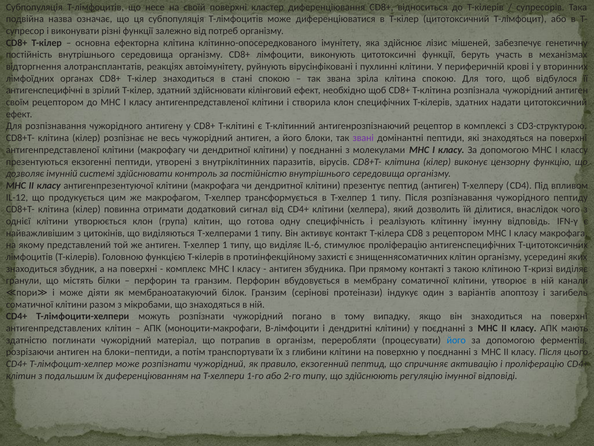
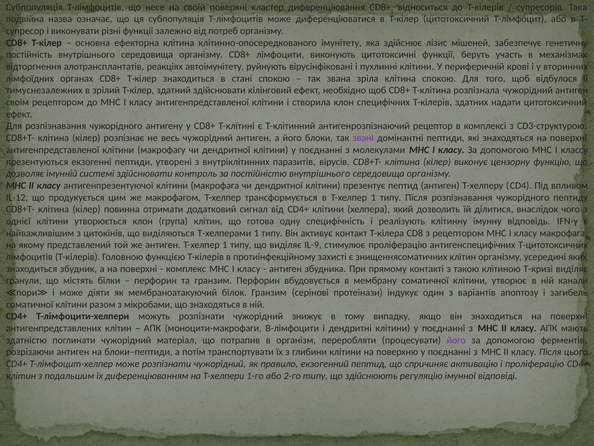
антигенспецифічні: антигенспецифічні -> тимуснезалежних
IL-6: IL-6 -> IL-9
погано: погано -> знижує
його at (456, 340) colour: blue -> purple
